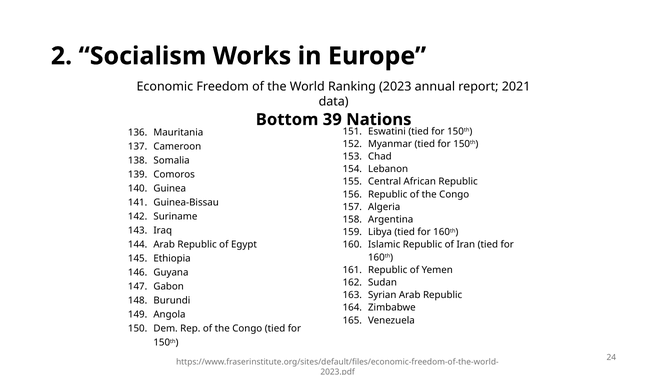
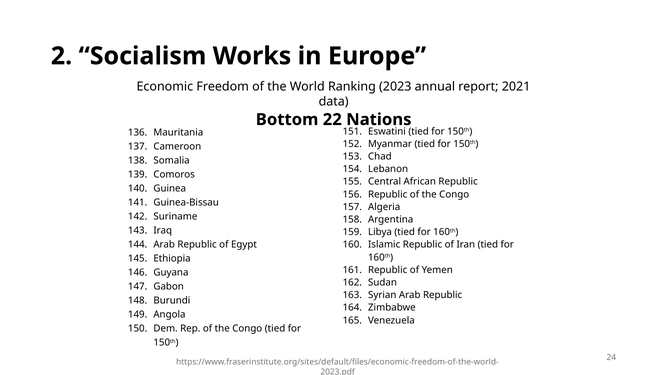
39: 39 -> 22
